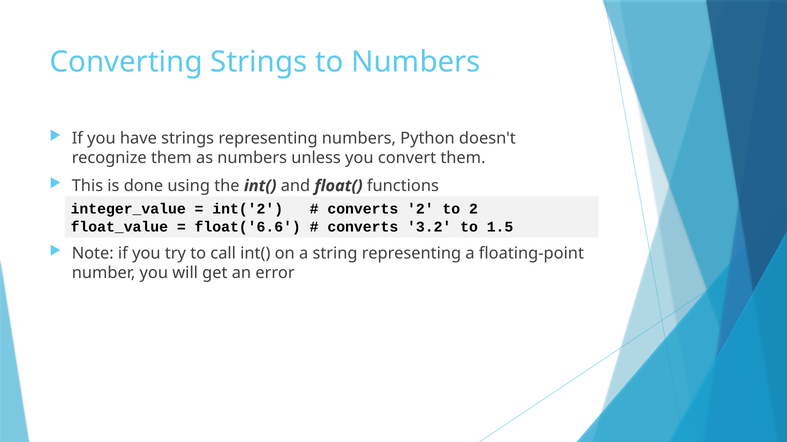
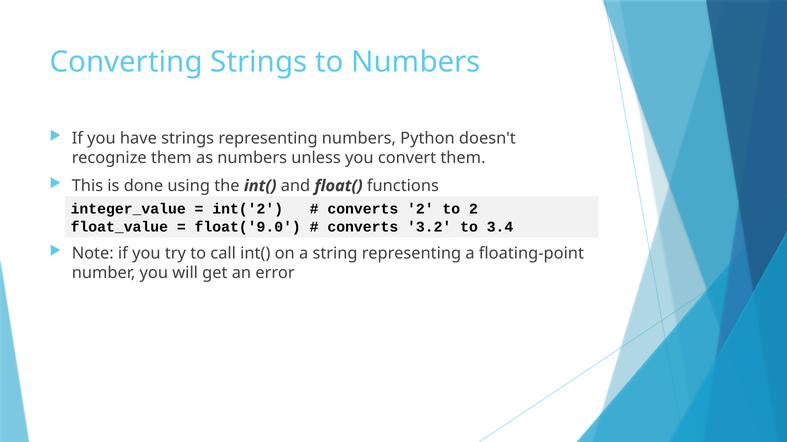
float('6.6: float('6.6 -> float('9.0
1.5: 1.5 -> 3.4
